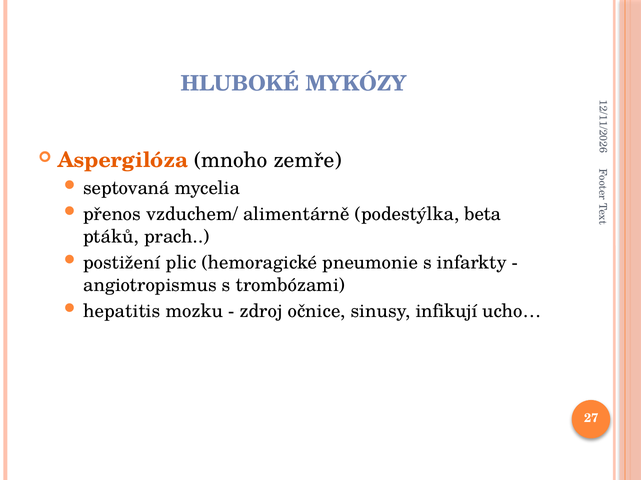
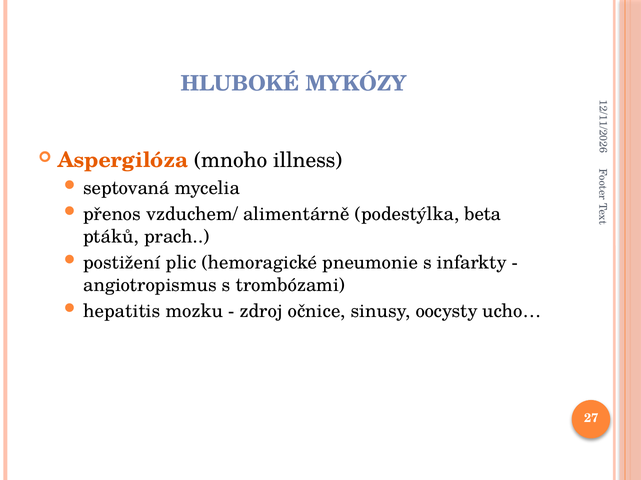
zemře: zemře -> illness
infikují: infikují -> oocysty
